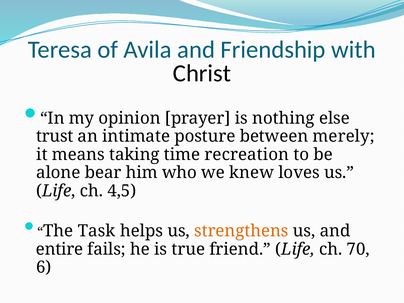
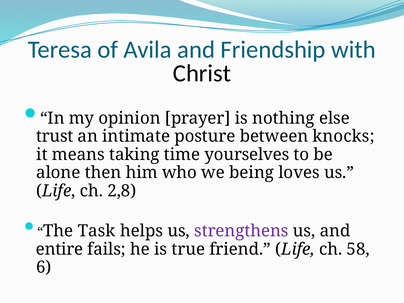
merely: merely -> knocks
recreation: recreation -> yourselves
bear: bear -> then
knew: knew -> being
4,5: 4,5 -> 2,8
strengthens colour: orange -> purple
70: 70 -> 58
